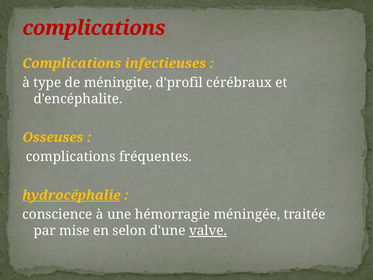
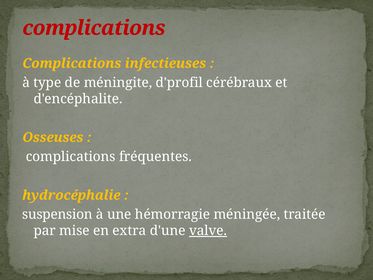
hydrocéphalie underline: present -> none
conscience: conscience -> suspension
selon: selon -> extra
